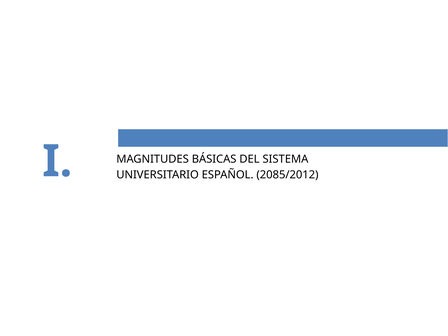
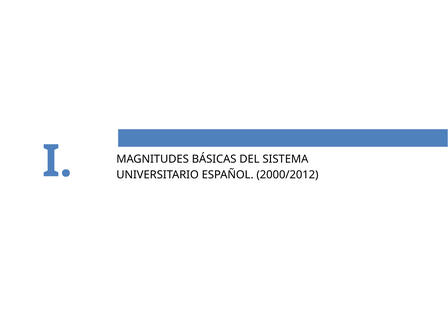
2085/2012: 2085/2012 -> 2000/2012
